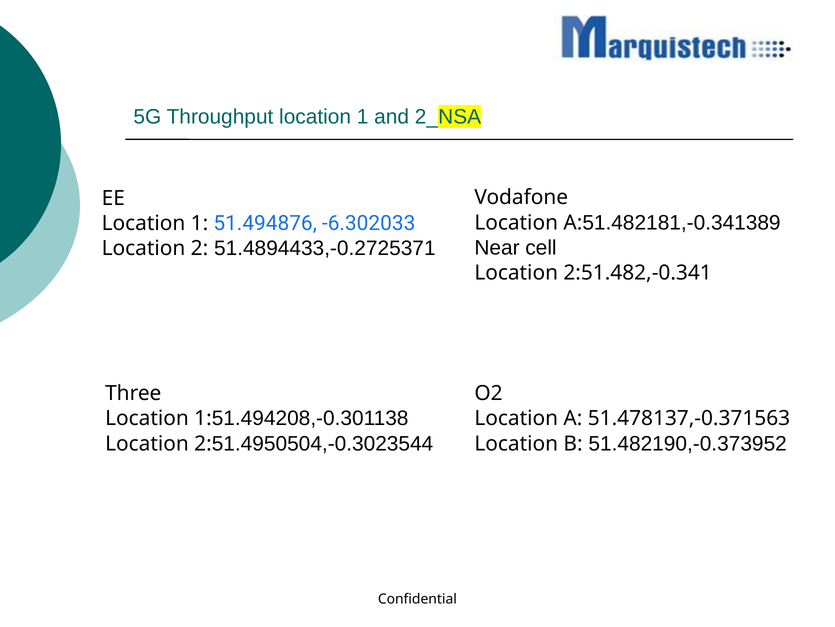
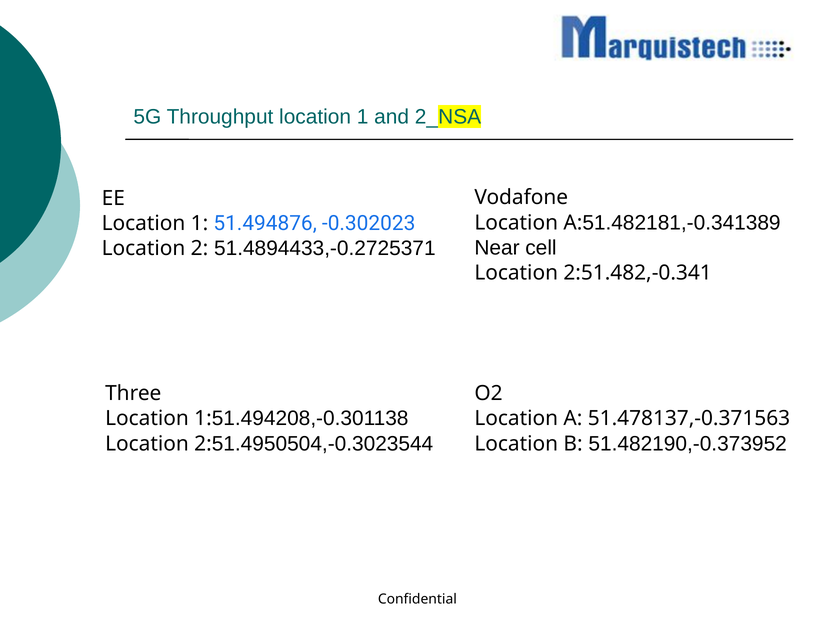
-6.302033: -6.302033 -> -0.302023
